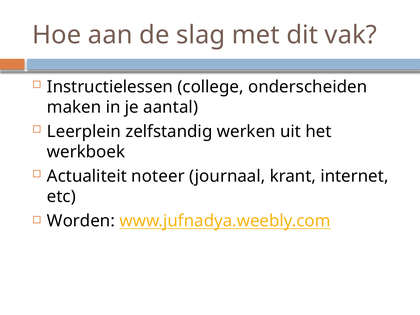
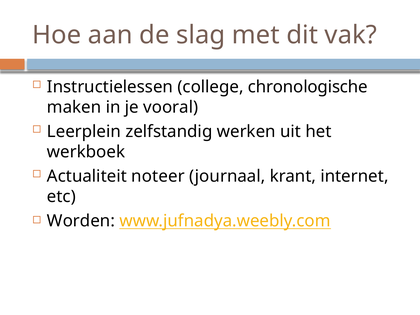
onderscheiden: onderscheiden -> chronologische
aantal: aantal -> vooral
